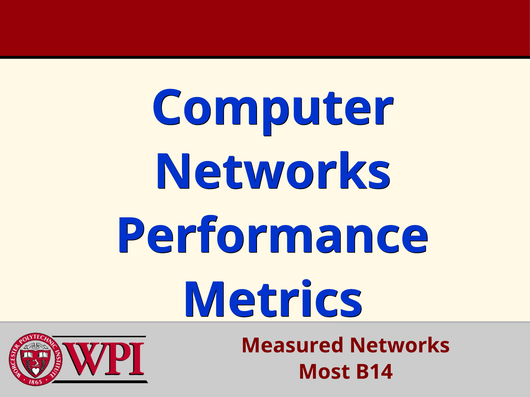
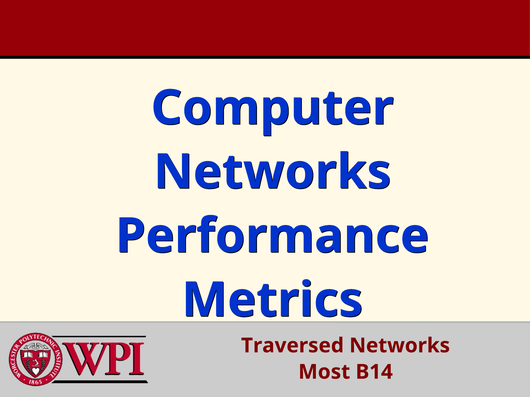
Measured: Measured -> Traversed
